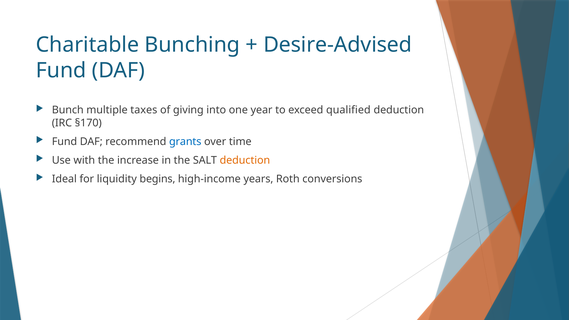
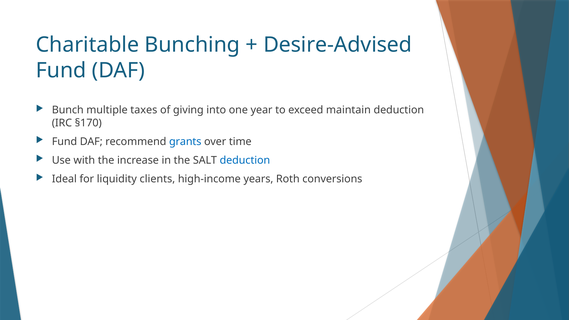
qualified: qualified -> maintain
deduction at (245, 160) colour: orange -> blue
begins: begins -> clients
